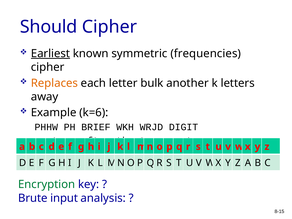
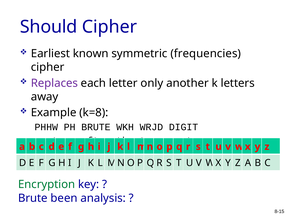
Earliest underline: present -> none
Replaces colour: orange -> purple
bulk: bulk -> only
k=6: k=6 -> k=8
PH BRIEF: BRIEF -> BRUTE
input: input -> been
